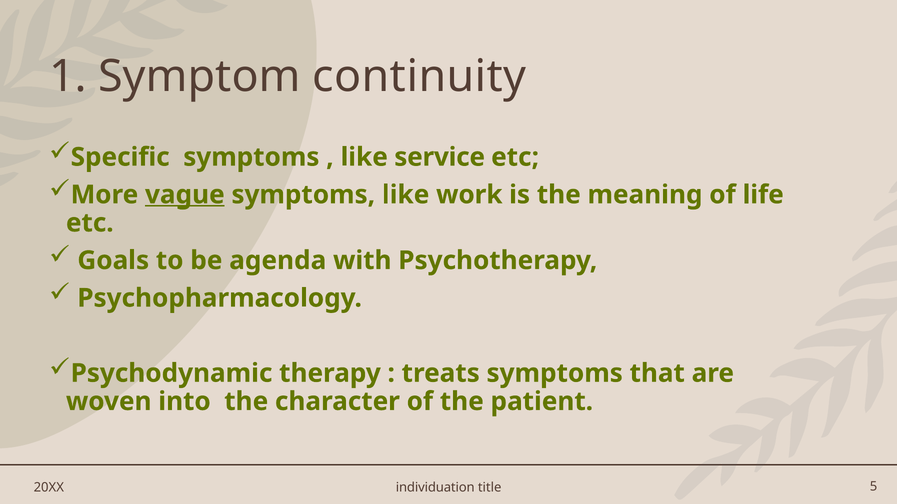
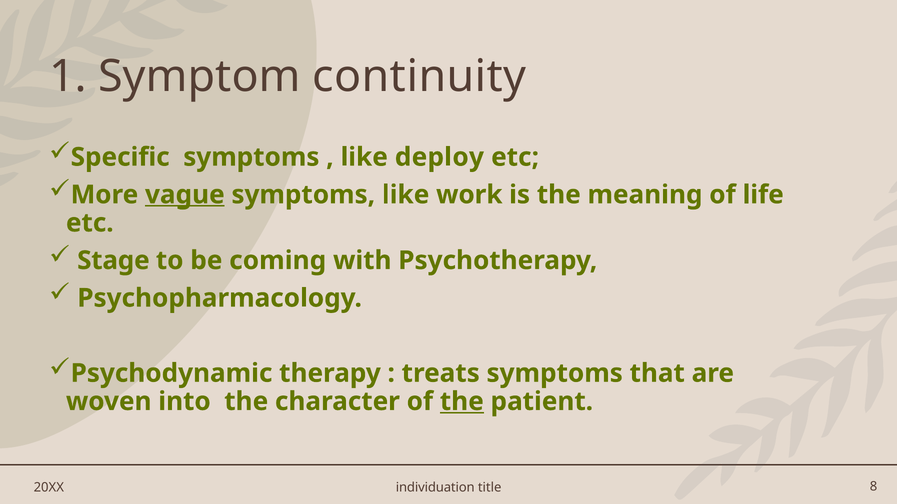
service: service -> deploy
Goals: Goals -> Stage
agenda: agenda -> coming
the at (462, 402) underline: none -> present
5: 5 -> 8
